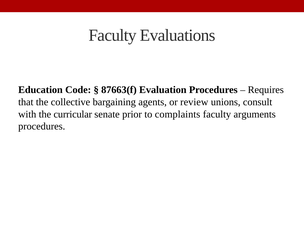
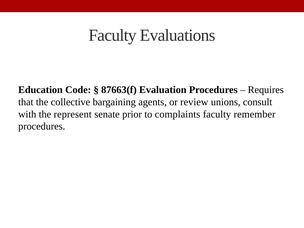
curricular: curricular -> represent
arguments: arguments -> remember
